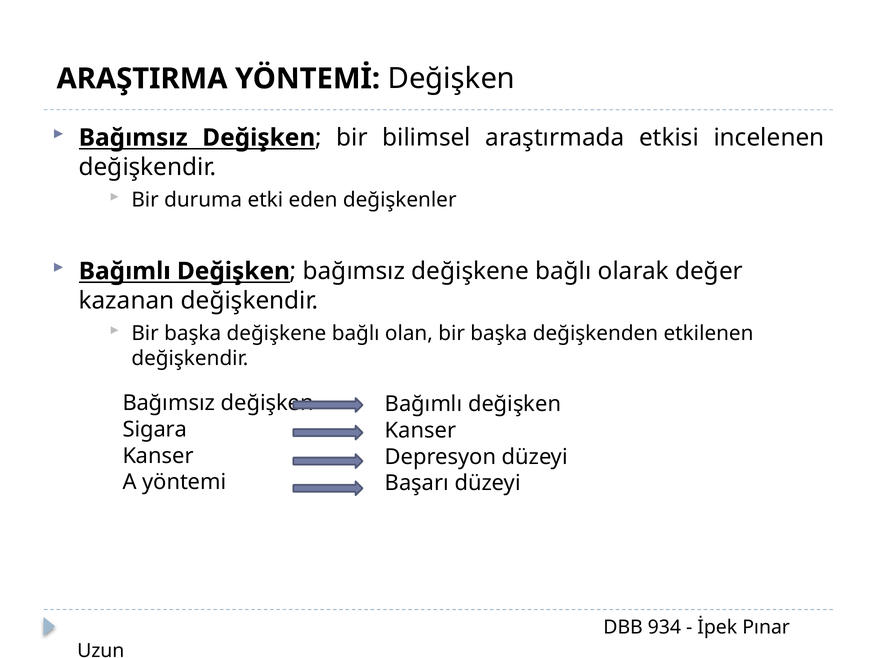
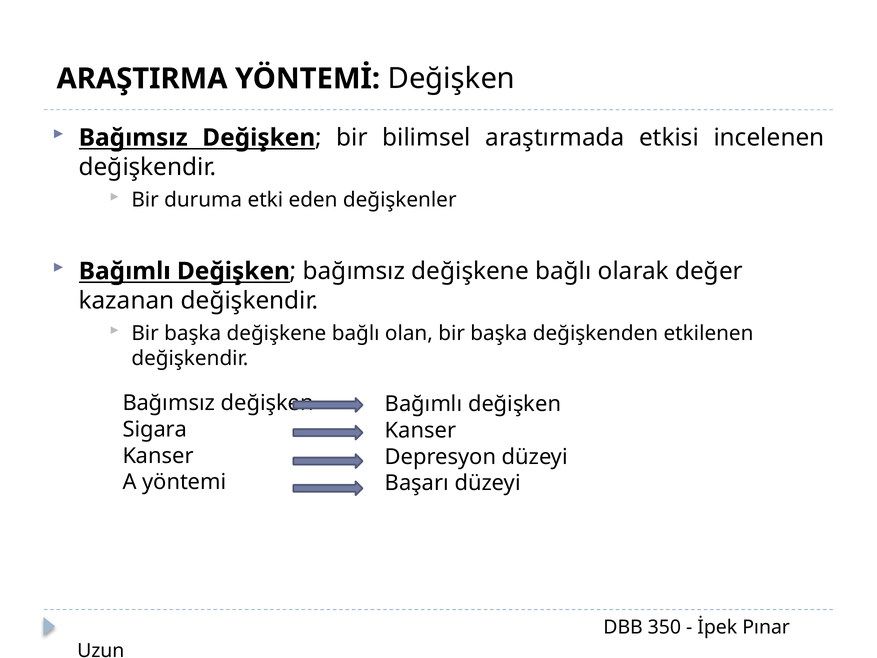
934: 934 -> 350
